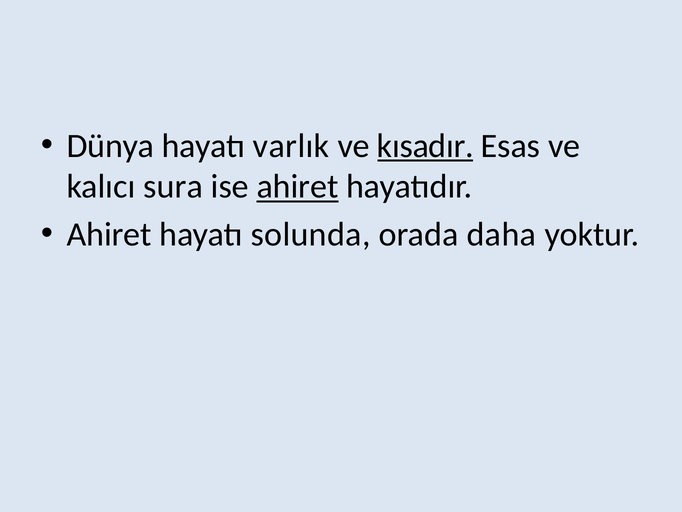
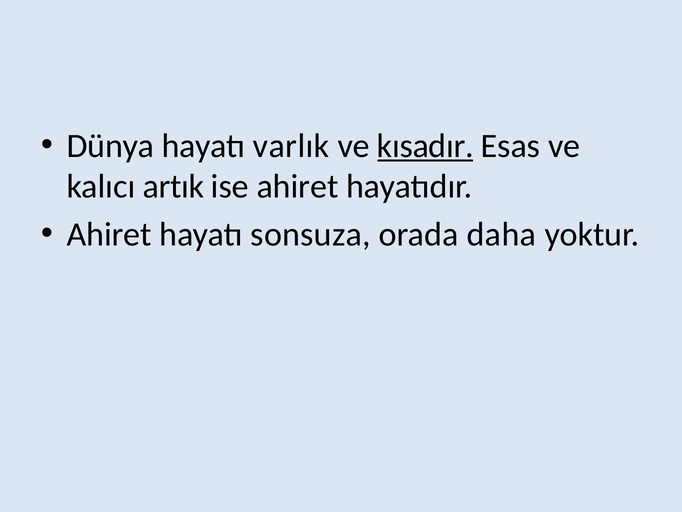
sura: sura -> artık
ahiret at (298, 187) underline: present -> none
solunda: solunda -> sonsuza
